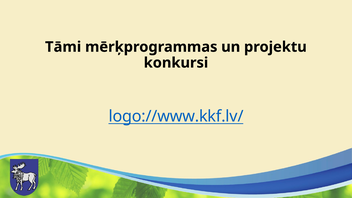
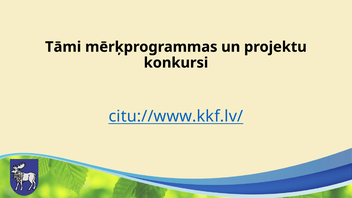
logo://www.kkf.lv/: logo://www.kkf.lv/ -> citu://www.kkf.lv/
